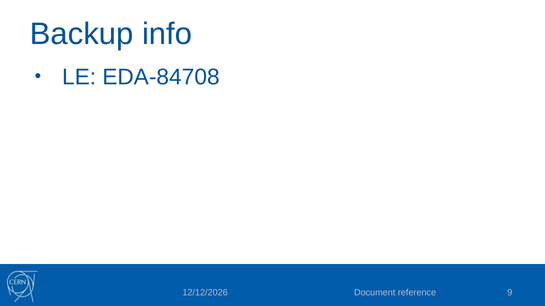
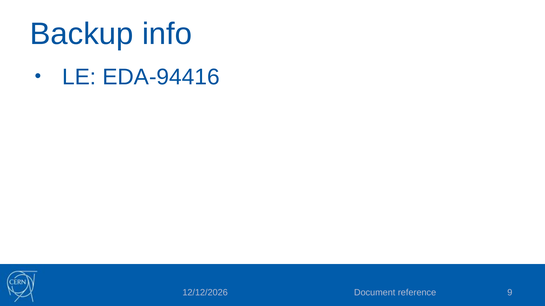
EDA-84708: EDA-84708 -> EDA-94416
